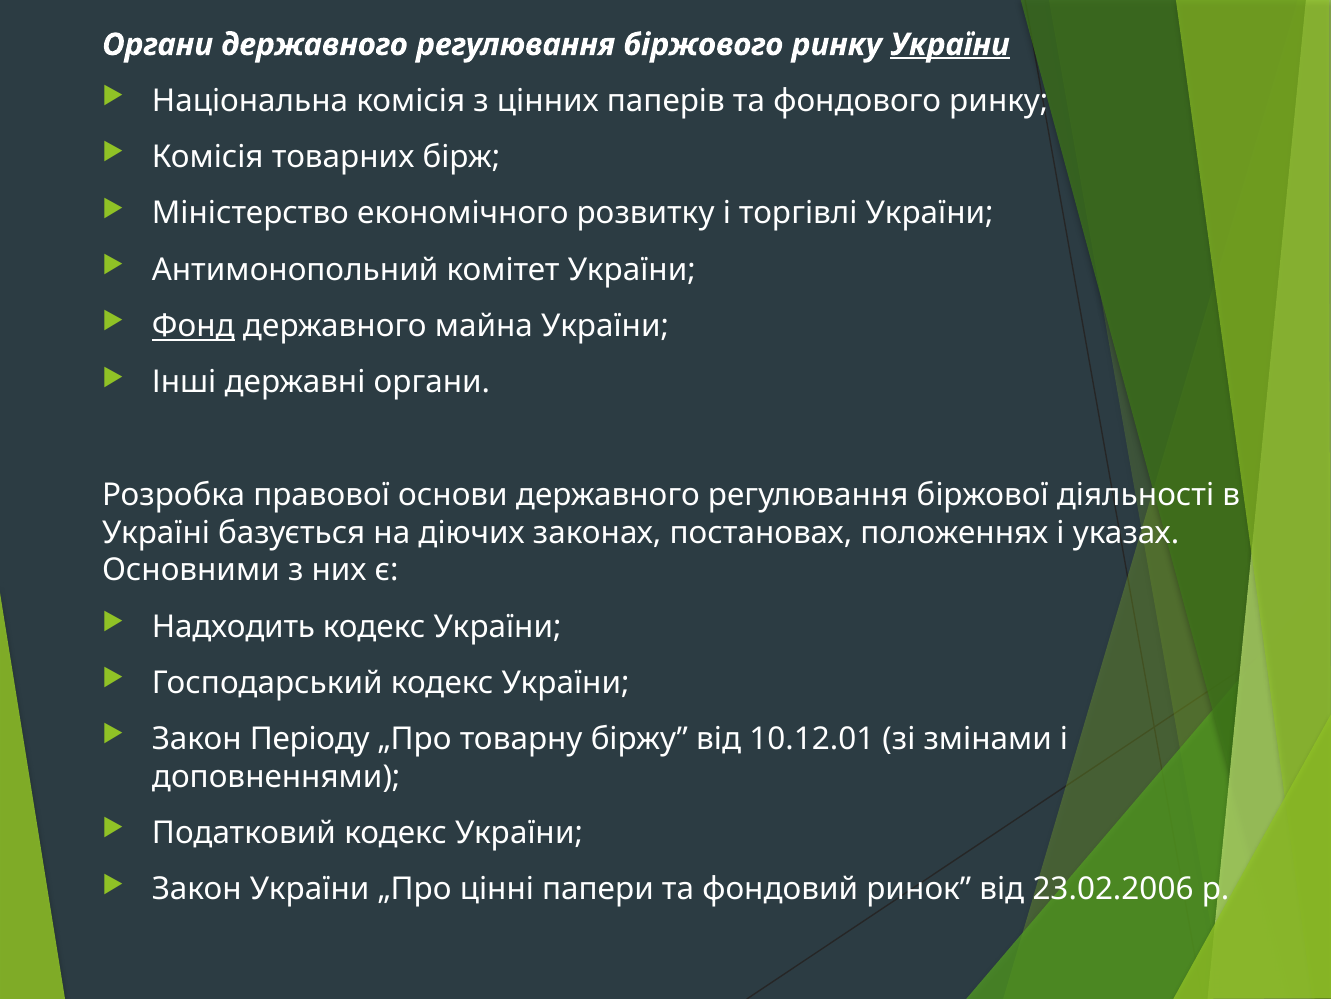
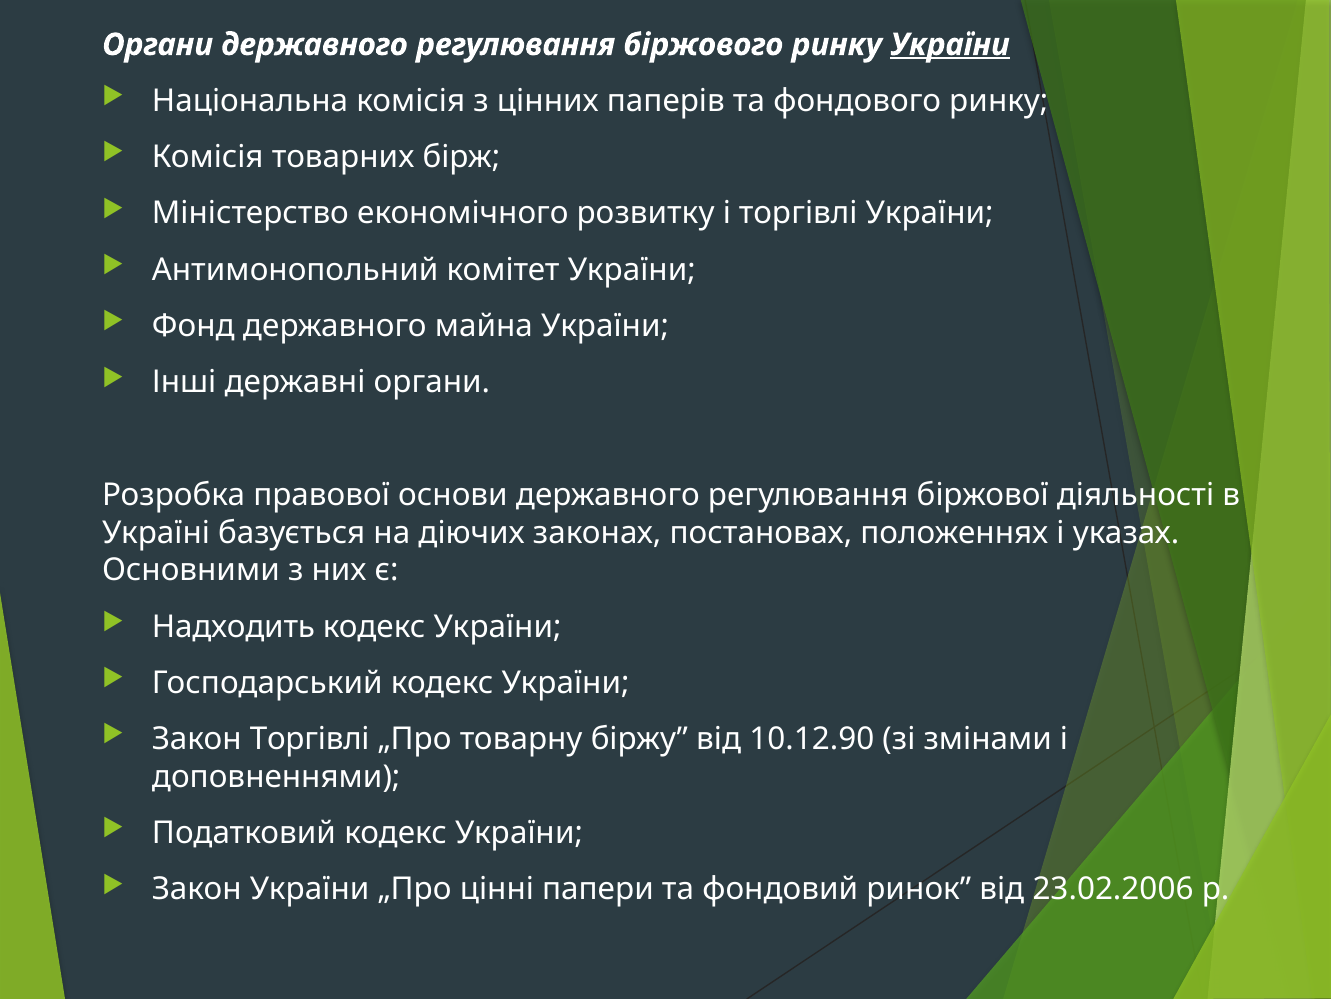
Фонд underline: present -> none
Закон Періоду: Періоду -> Торгівлі
10.12.01: 10.12.01 -> 10.12.90
